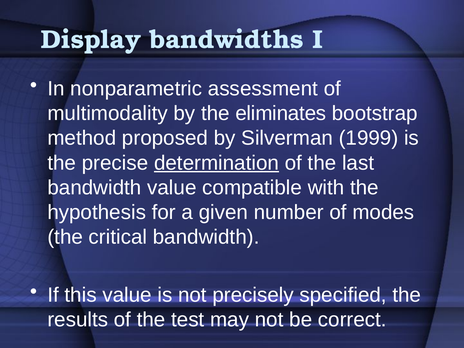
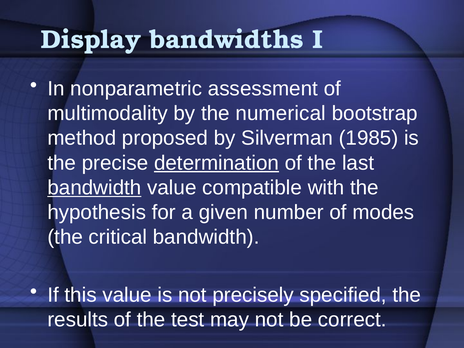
eliminates: eliminates -> numerical
1999: 1999 -> 1985
bandwidth at (94, 188) underline: none -> present
